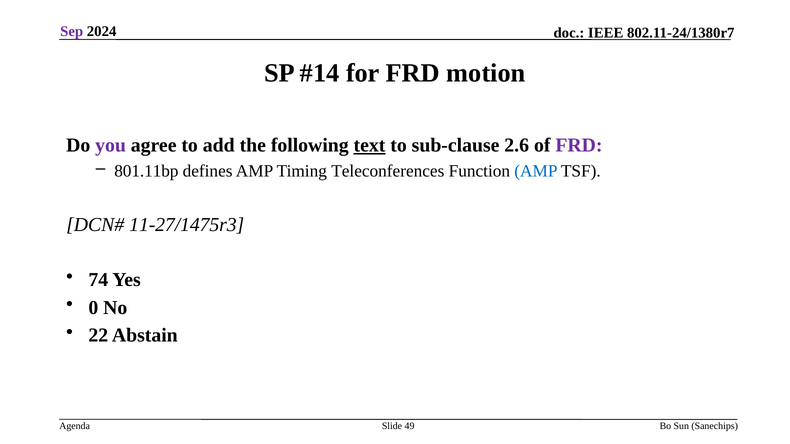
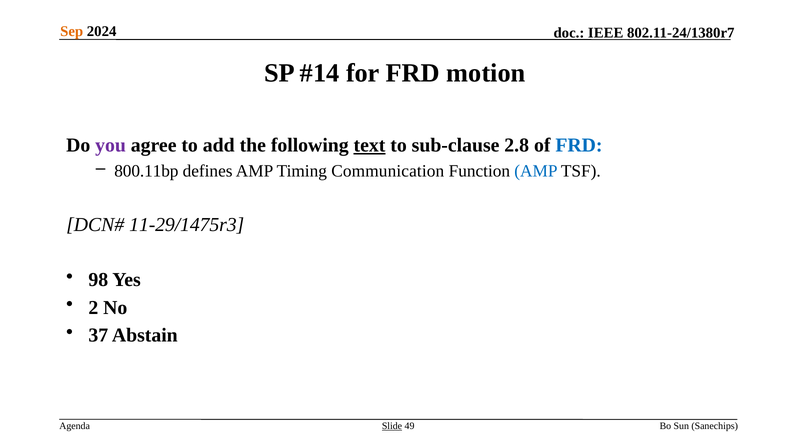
Sep colour: purple -> orange
2.6: 2.6 -> 2.8
FRD at (579, 145) colour: purple -> blue
801.11bp: 801.11bp -> 800.11bp
Teleconferences: Teleconferences -> Communication
11-27/1475r3: 11-27/1475r3 -> 11-29/1475r3
74: 74 -> 98
0: 0 -> 2
22: 22 -> 37
Slide underline: none -> present
